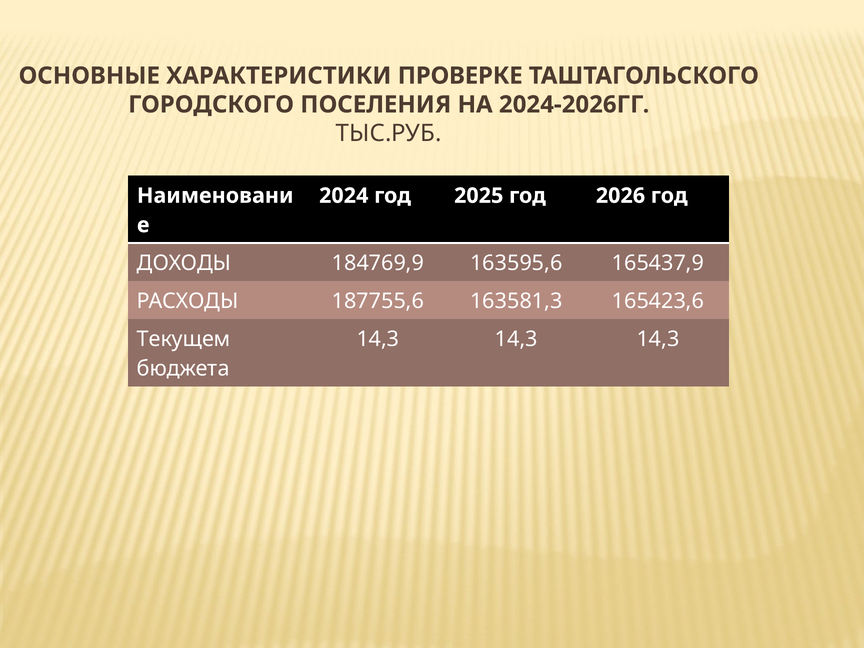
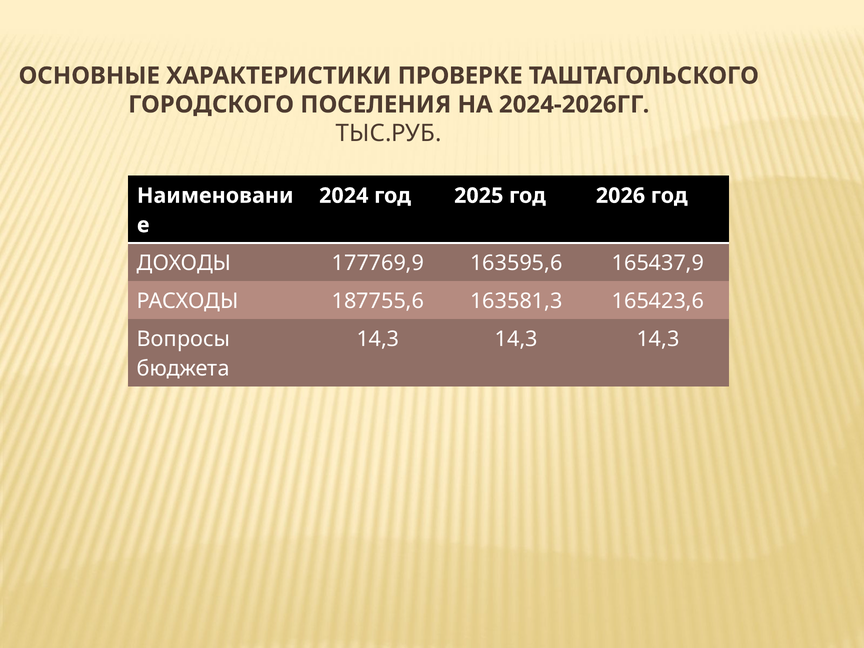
184769,9: 184769,9 -> 177769,9
Текущем: Текущем -> Вопросы
